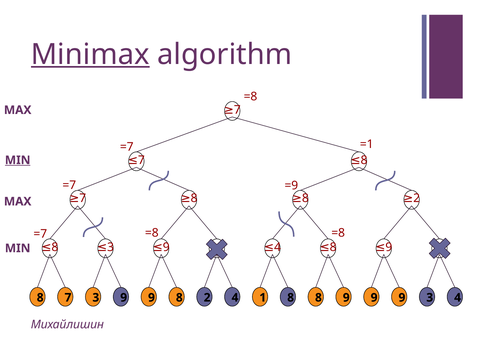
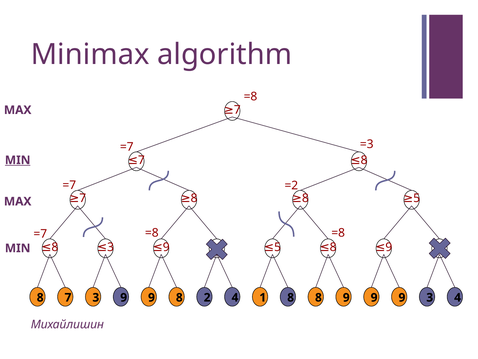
Minimax underline: present -> none
=1: =1 -> =3
=9: =9 -> =2
2 at (417, 198): 2 -> 5
4 at (278, 247): 4 -> 5
